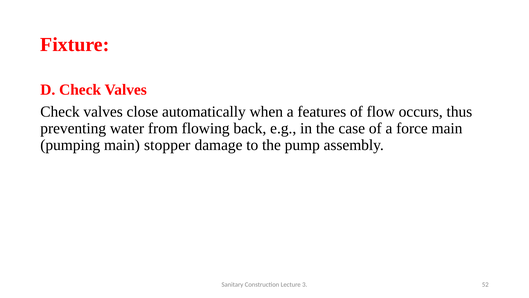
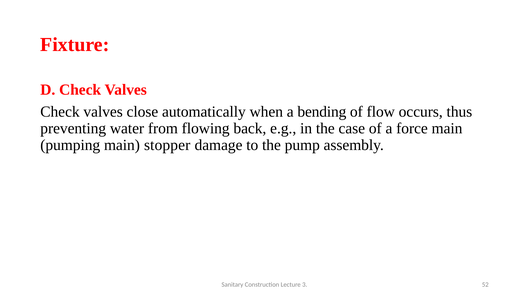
features: features -> bending
